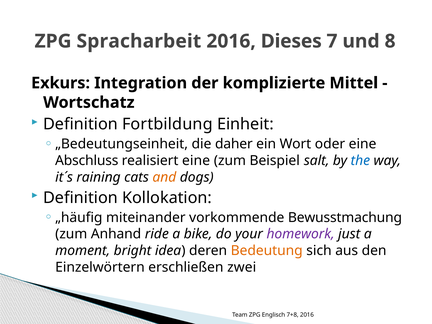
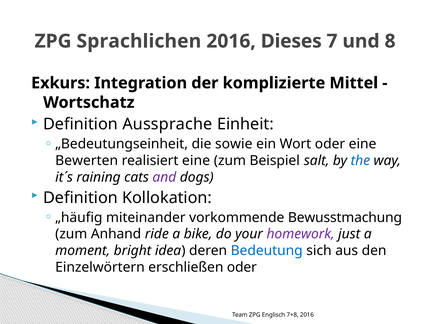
Spracharbeit: Spracharbeit -> Sprachlichen
Fortbildung: Fortbildung -> Aussprache
daher: daher -> sowie
Abschluss: Abschluss -> Bewerten
and colour: orange -> purple
Bedeutung colour: orange -> blue
erschließen zwei: zwei -> oder
